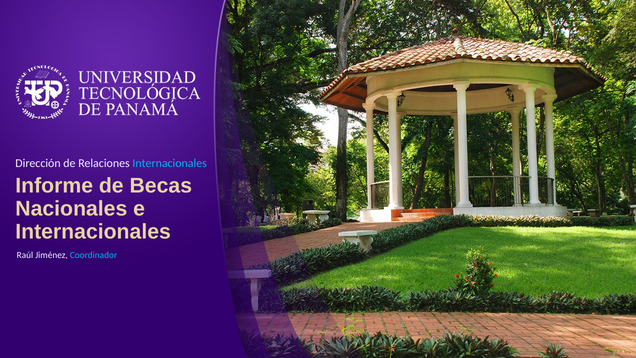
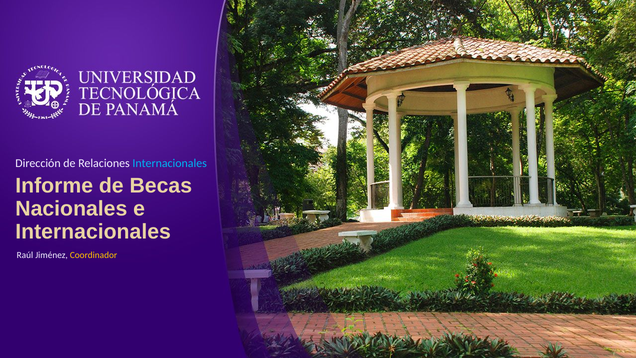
Coordinador colour: light blue -> yellow
